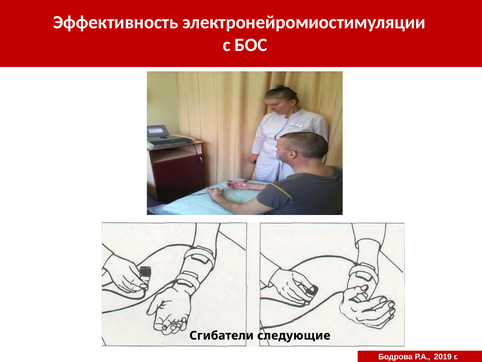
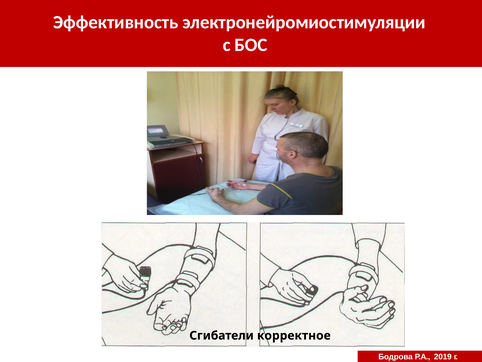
следующие: следующие -> корректное
